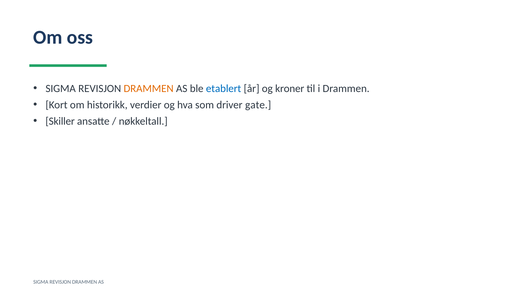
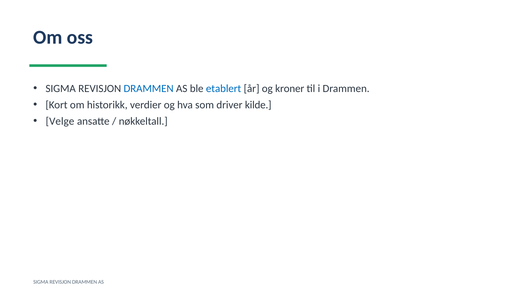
DRAMMEN at (149, 89) colour: orange -> blue
gate: gate -> kilde
Skiller: Skiller -> Velge
